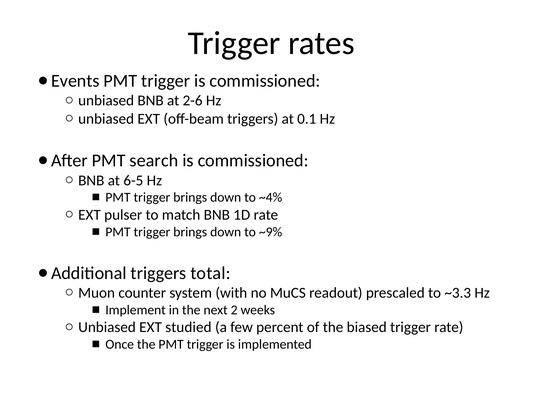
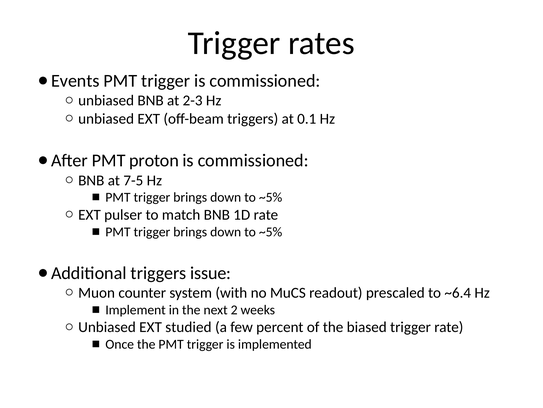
2-6: 2-6 -> 2-3
search: search -> proton
6-5: 6-5 -> 7-5
~4% at (271, 197): ~4% -> ~5%
~9% at (271, 232): ~9% -> ~5%
total: total -> issue
~3.3: ~3.3 -> ~6.4
